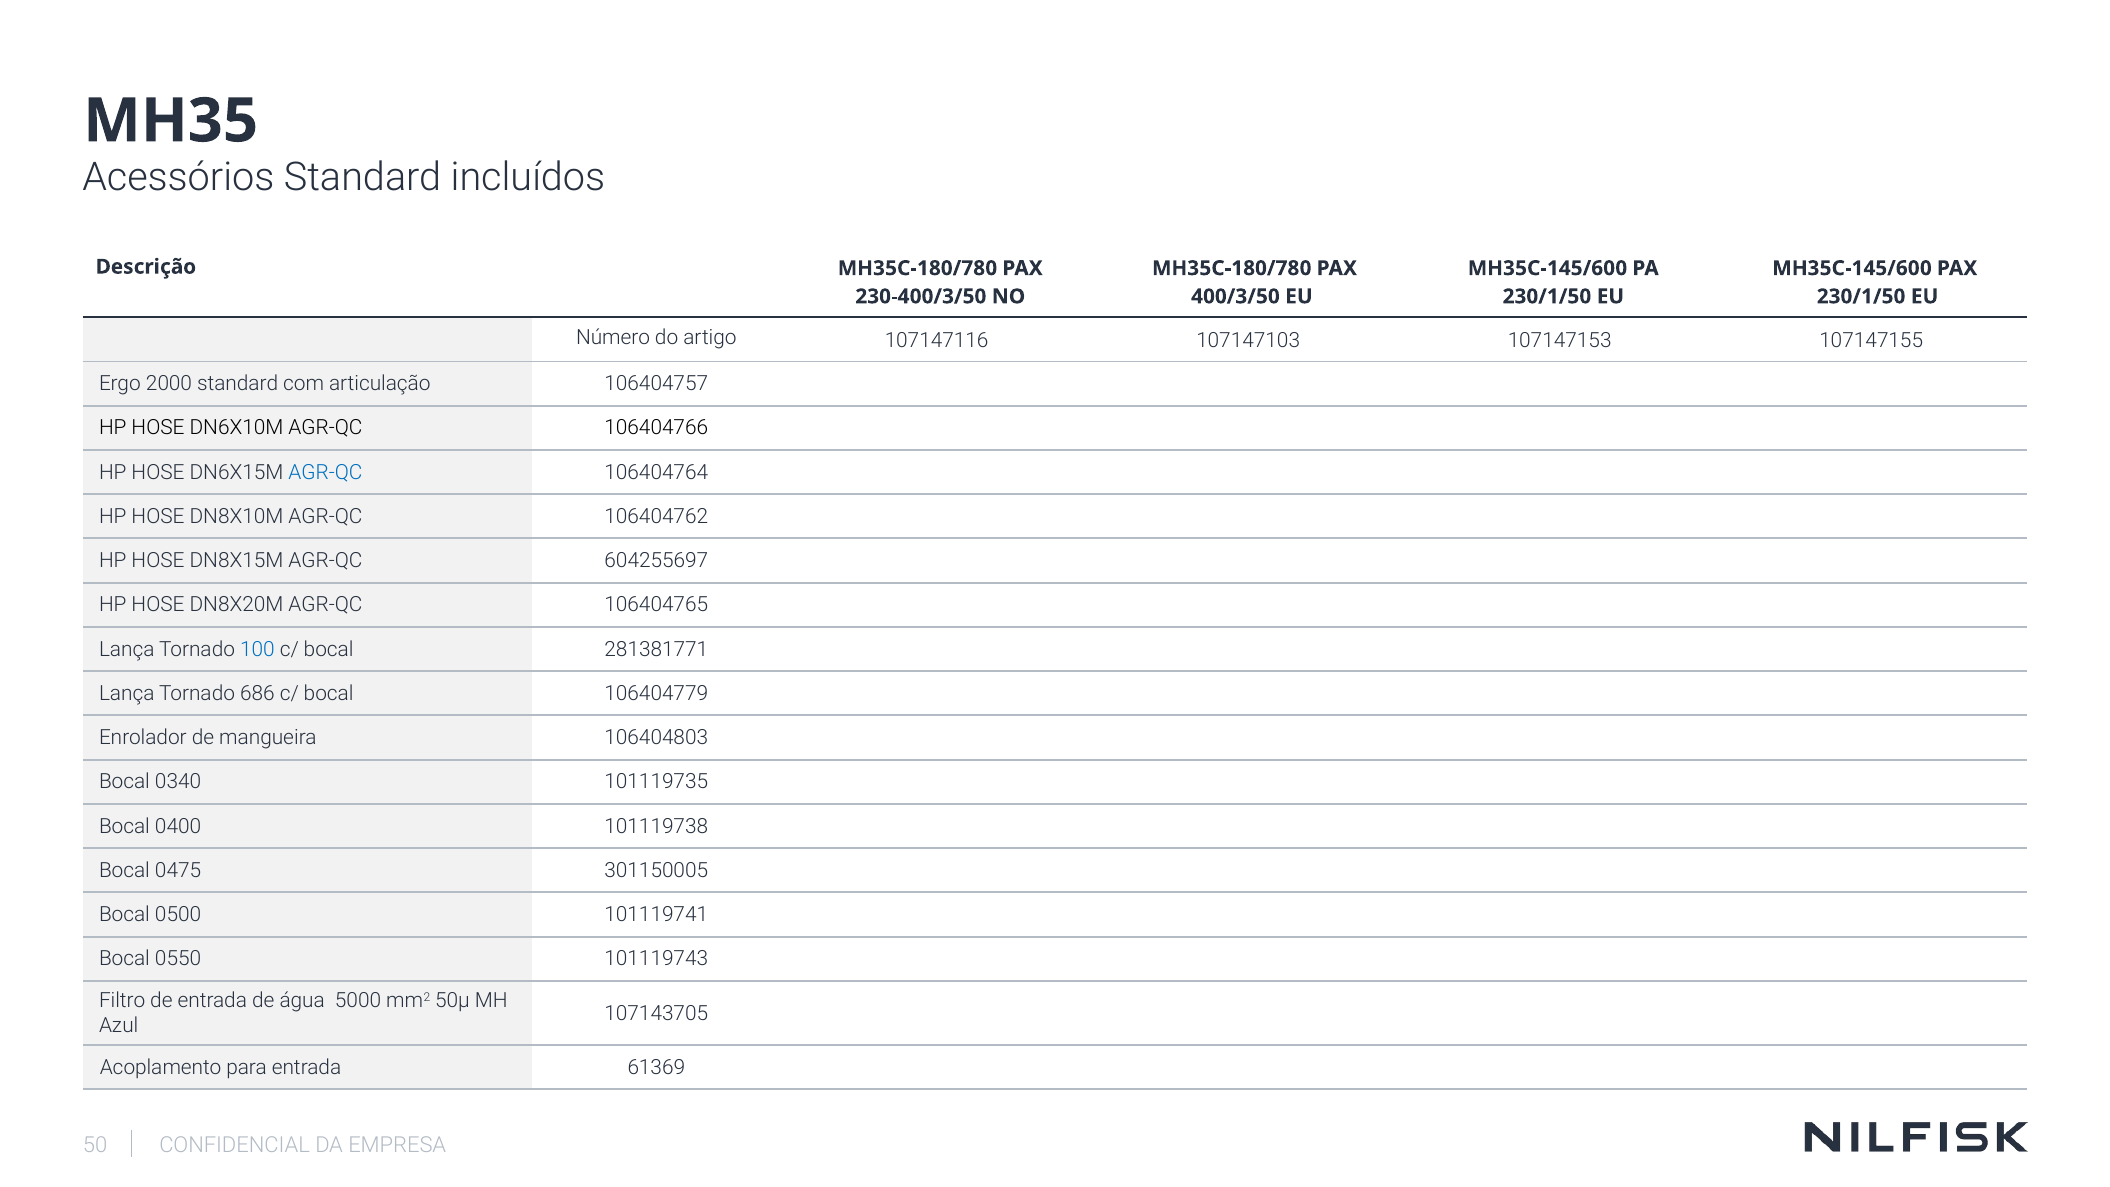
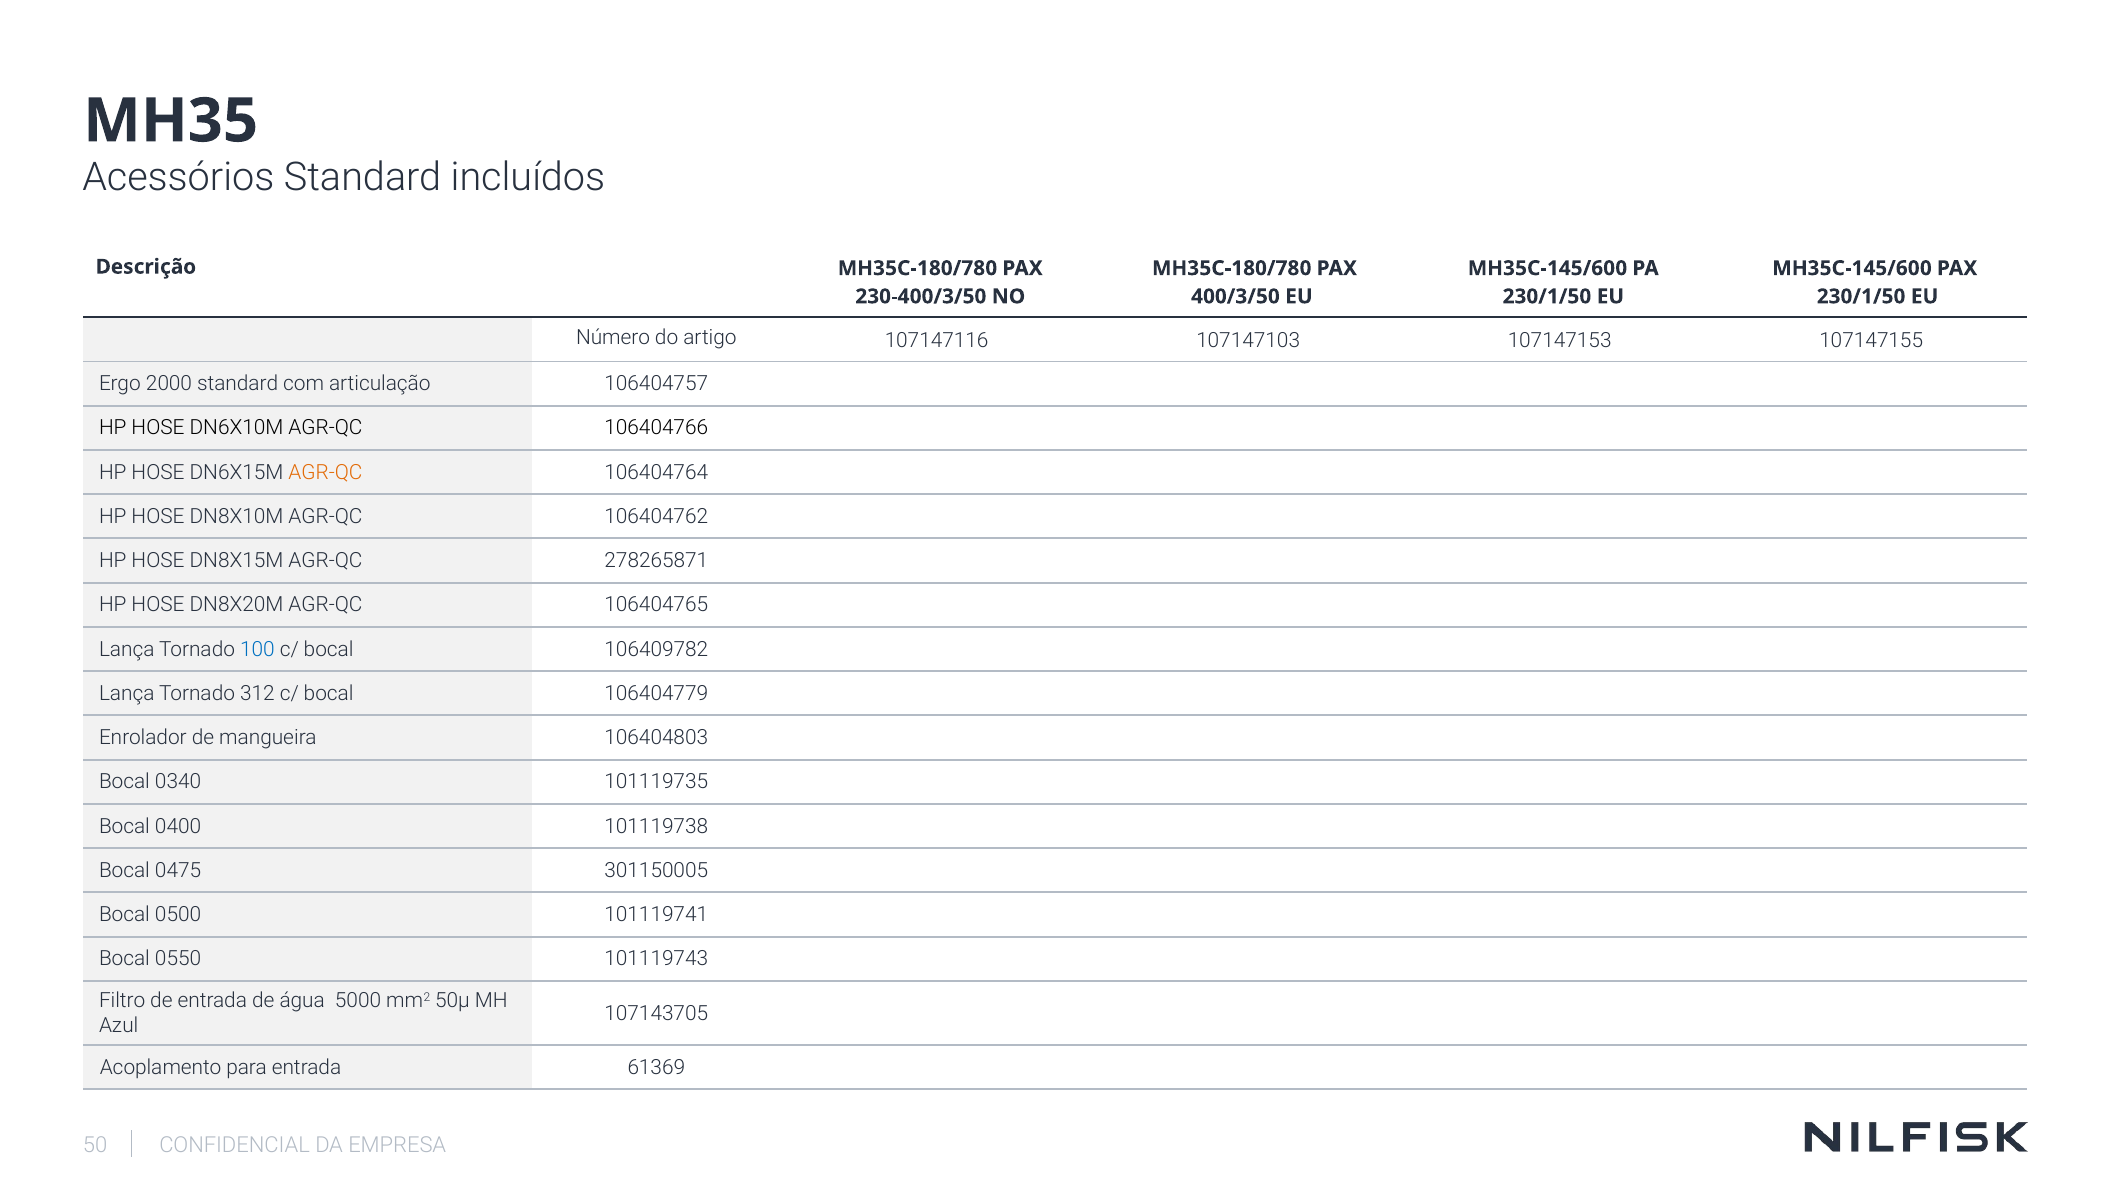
AGR-QC at (325, 472) colour: blue -> orange
604255697: 604255697 -> 278265871
281381771: 281381771 -> 106409782
686: 686 -> 312
